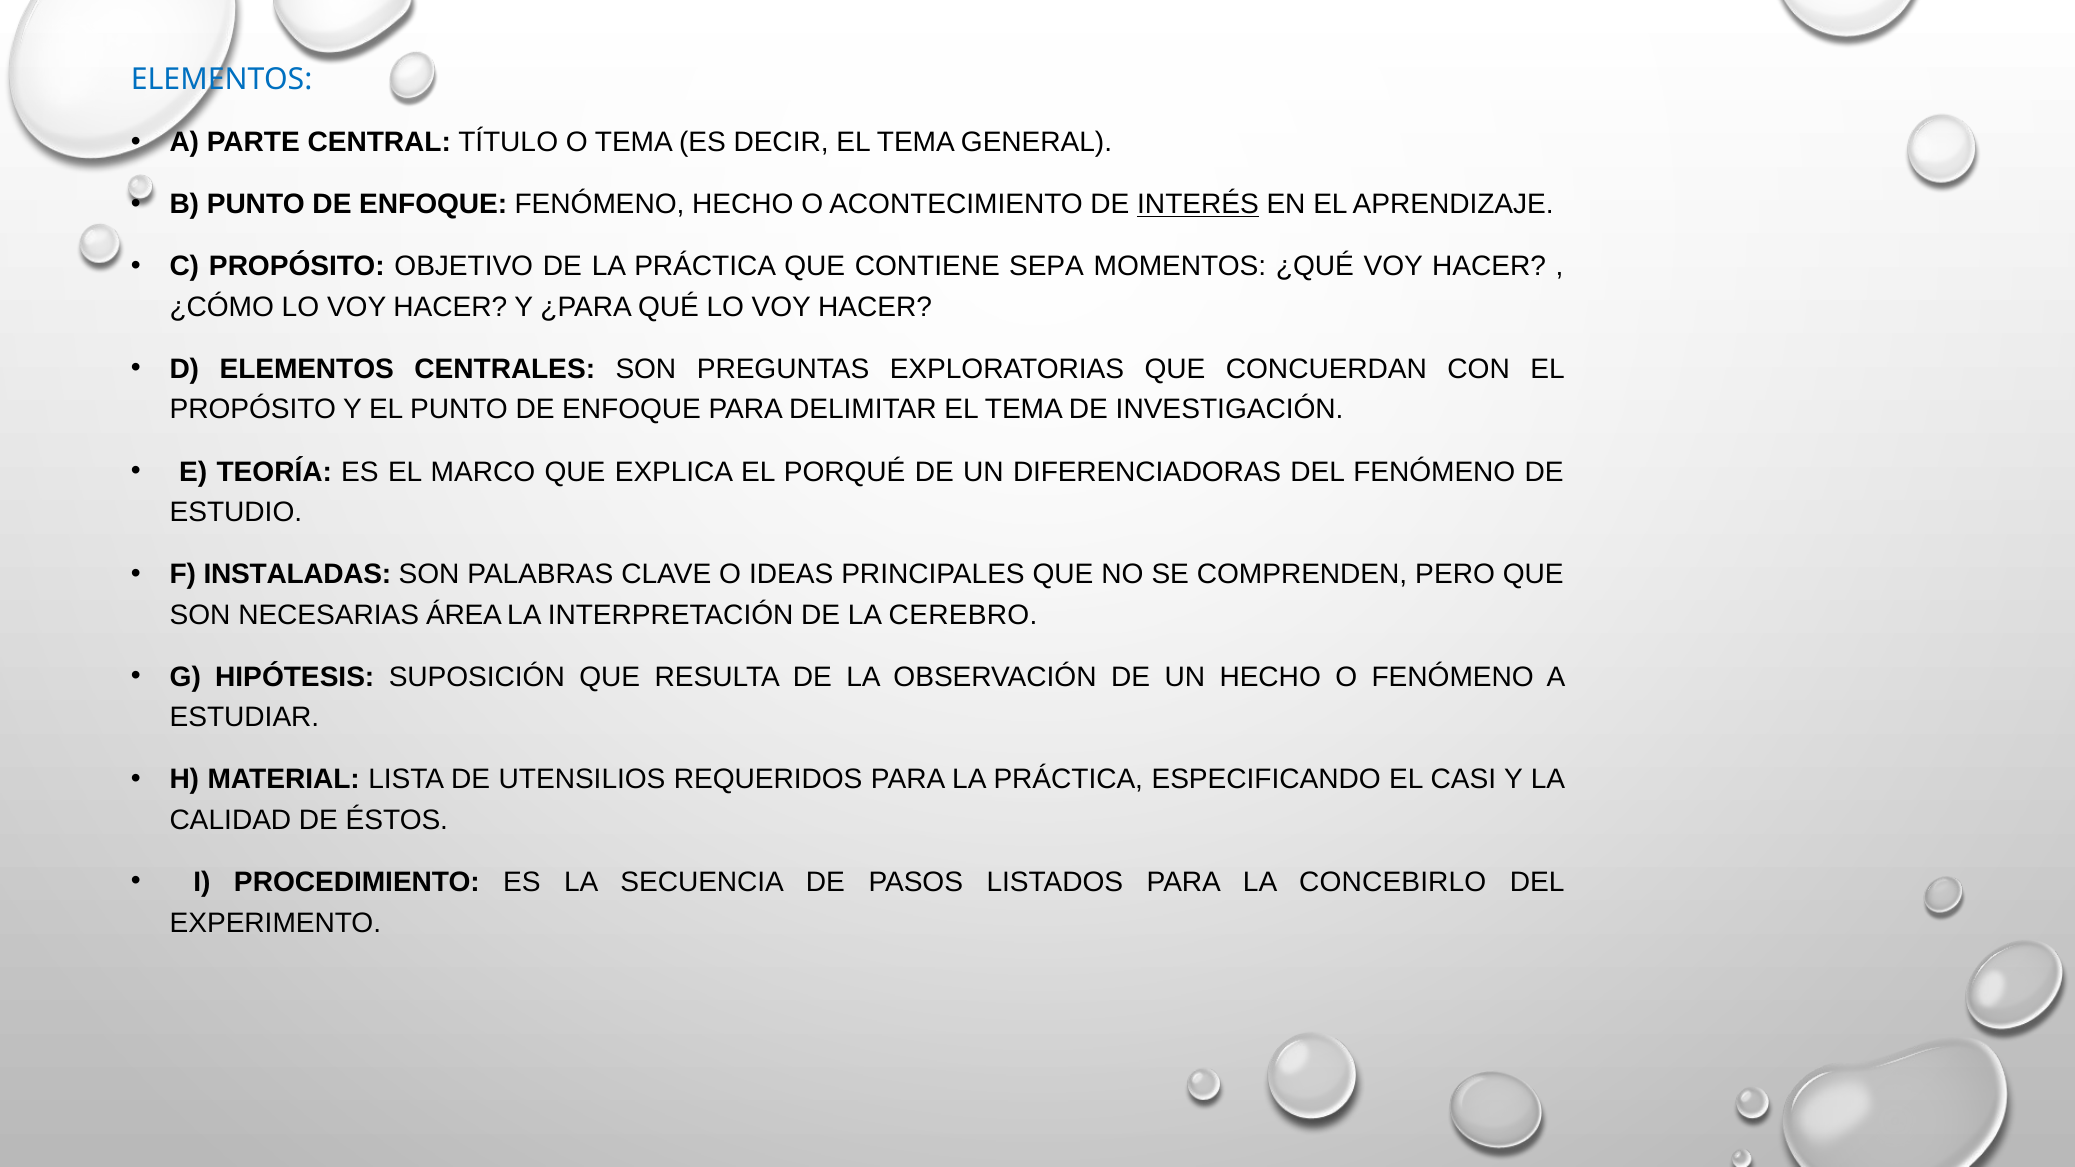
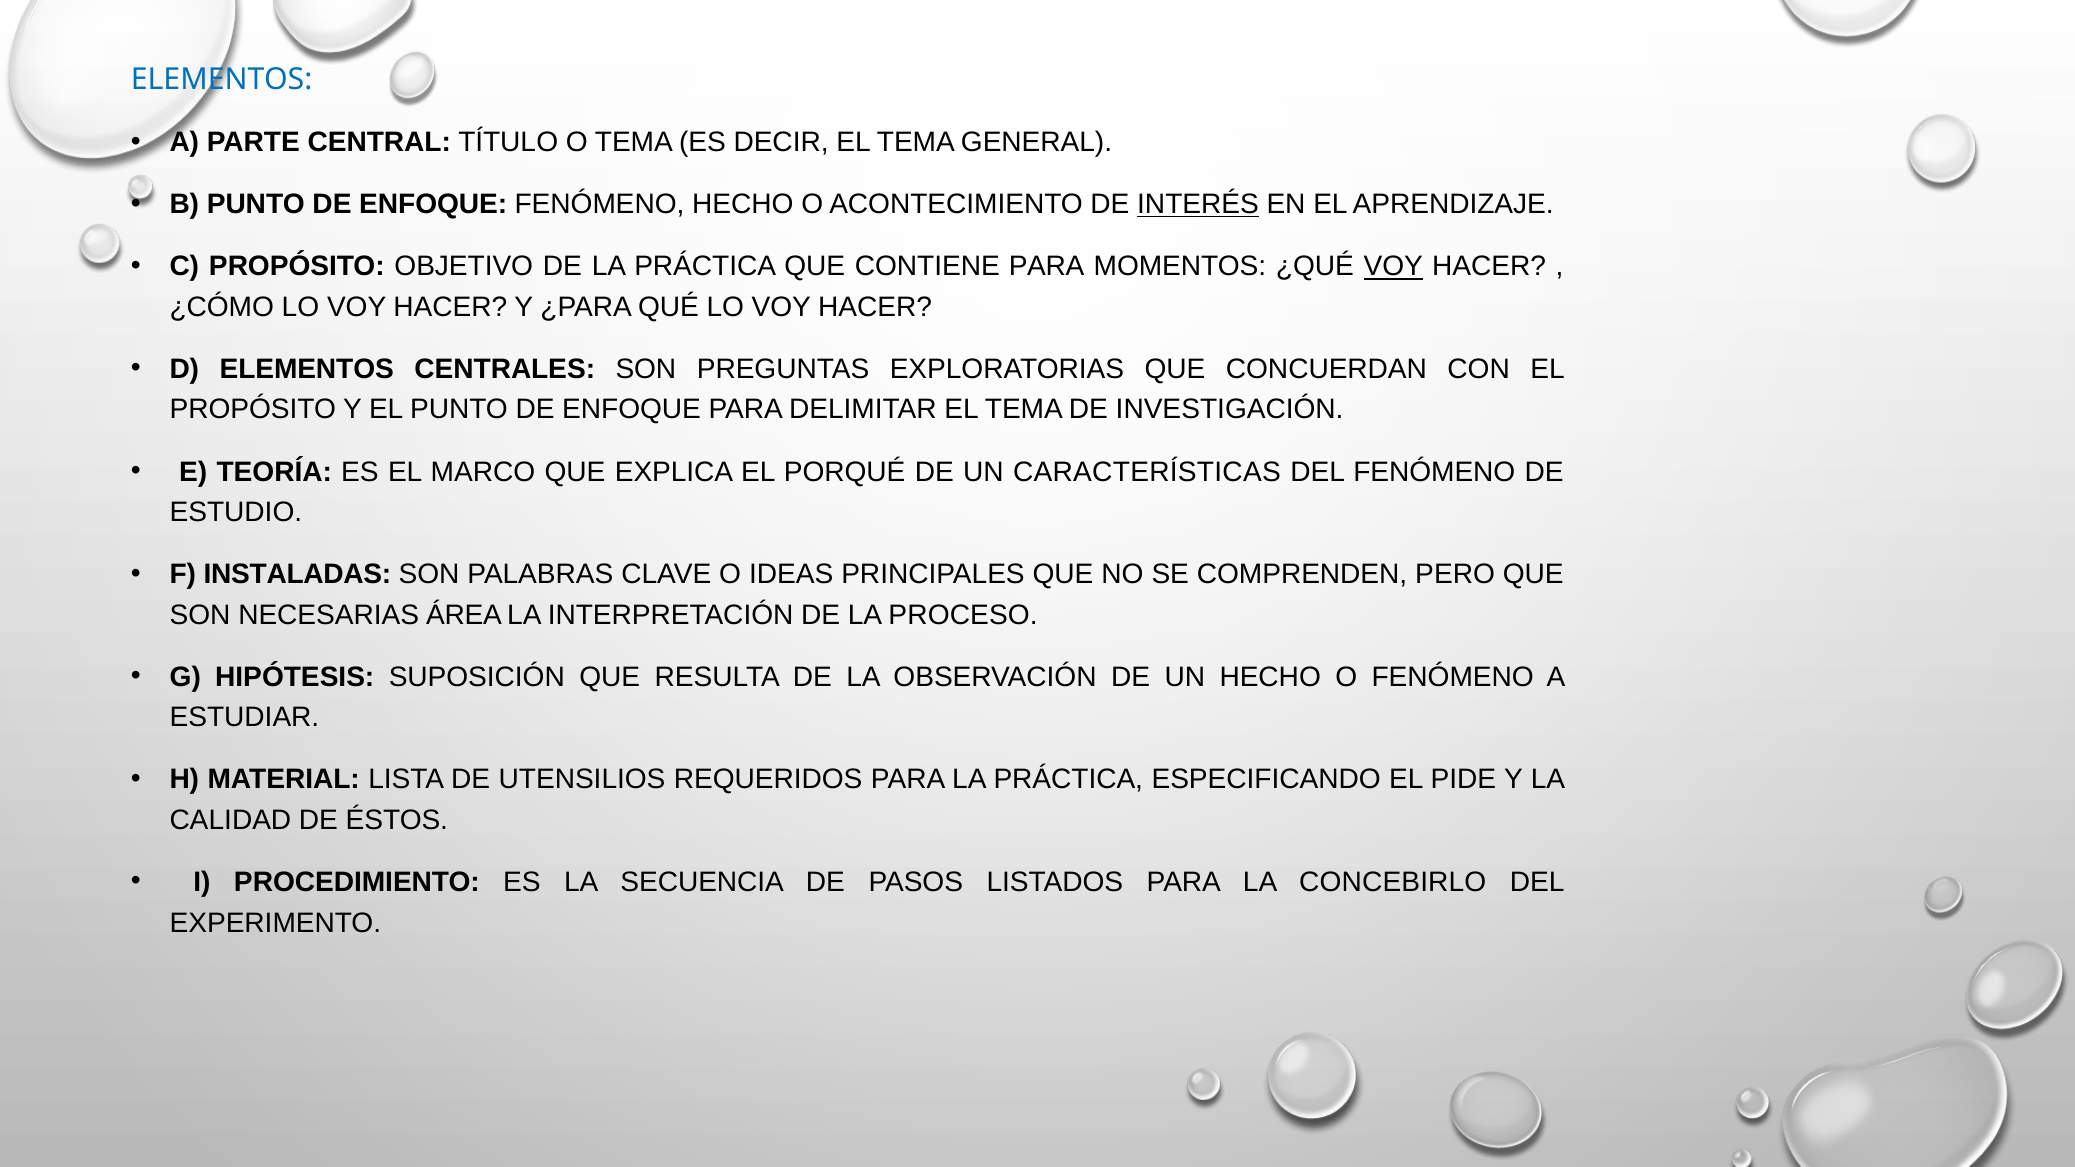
CONTIENE SEPA: SEPA -> PARA
VOY at (1393, 267) underline: none -> present
DIFERENCIADORAS: DIFERENCIADORAS -> CARACTERÍSTICAS
CEREBRO: CEREBRO -> PROCESO
CASI: CASI -> PIDE
